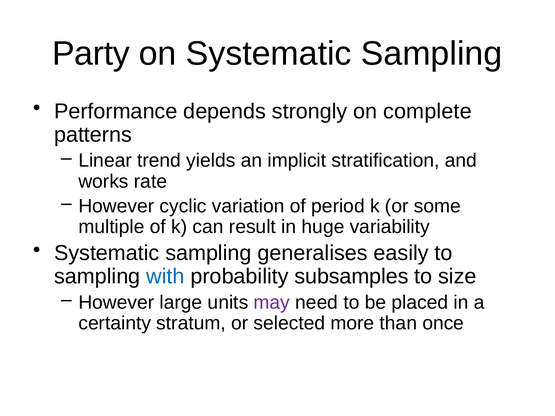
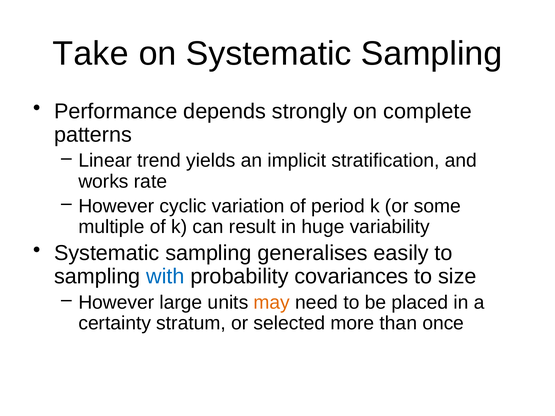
Party: Party -> Take
subsamples: subsamples -> covariances
may colour: purple -> orange
